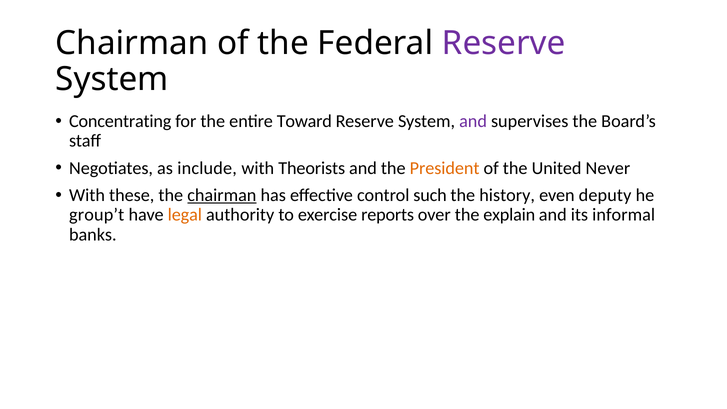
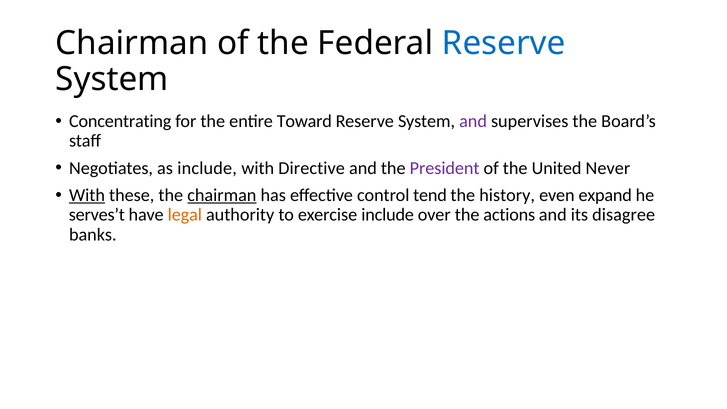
Reserve at (504, 43) colour: purple -> blue
Theorists: Theorists -> Directive
President colour: orange -> purple
With at (87, 195) underline: none -> present
such: such -> tend
deputy: deputy -> expand
group’t: group’t -> serves’t
exercise reports: reports -> include
explain: explain -> actions
informal: informal -> disagree
